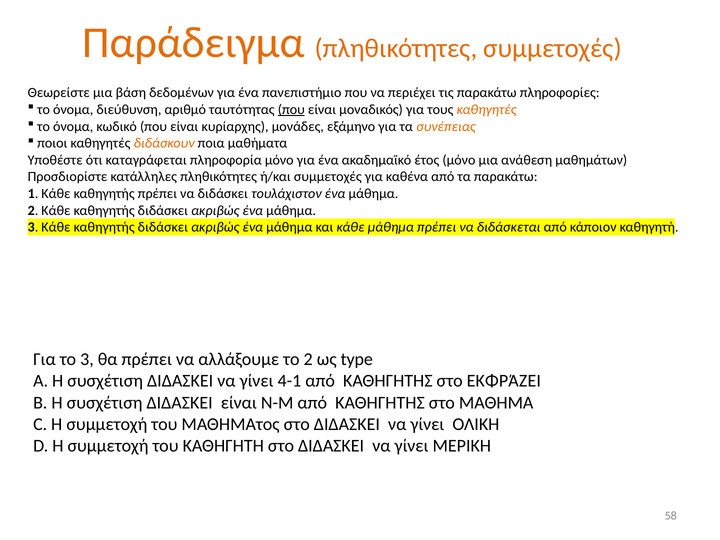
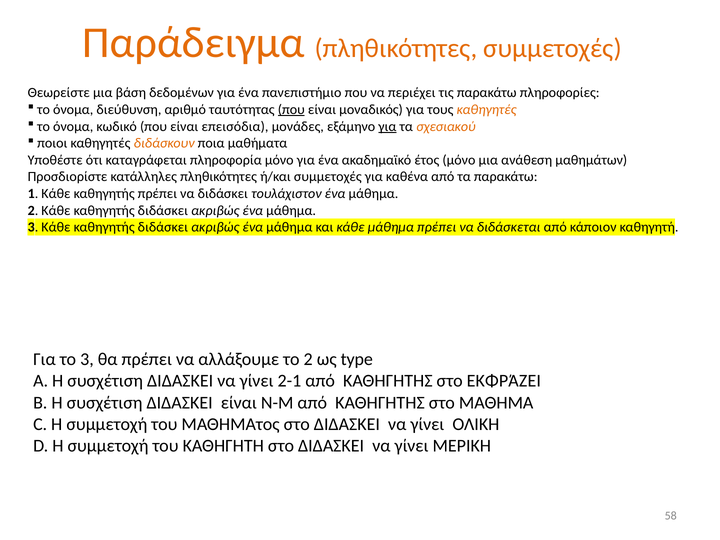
κυρίαρχης: κυρίαρχης -> επεισόδια
για at (387, 126) underline: none -> present
συνέπειας: συνέπειας -> σχεσιακού
4-1: 4-1 -> 2-1
